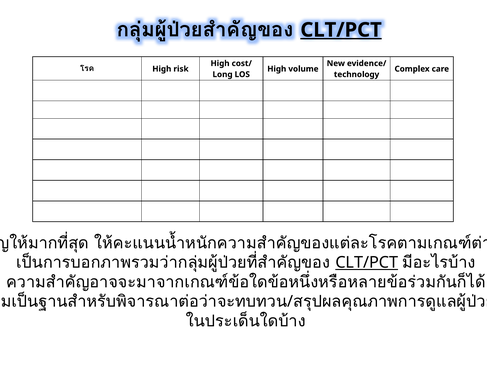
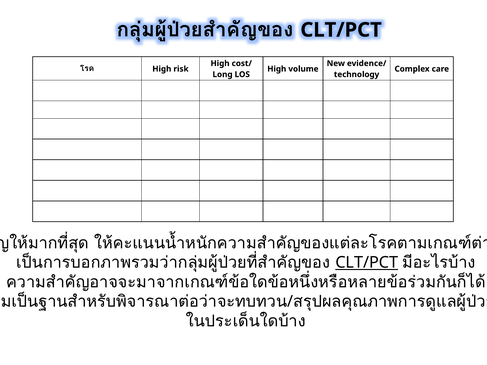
CLT/PCT at (341, 30) underline: present -> none
